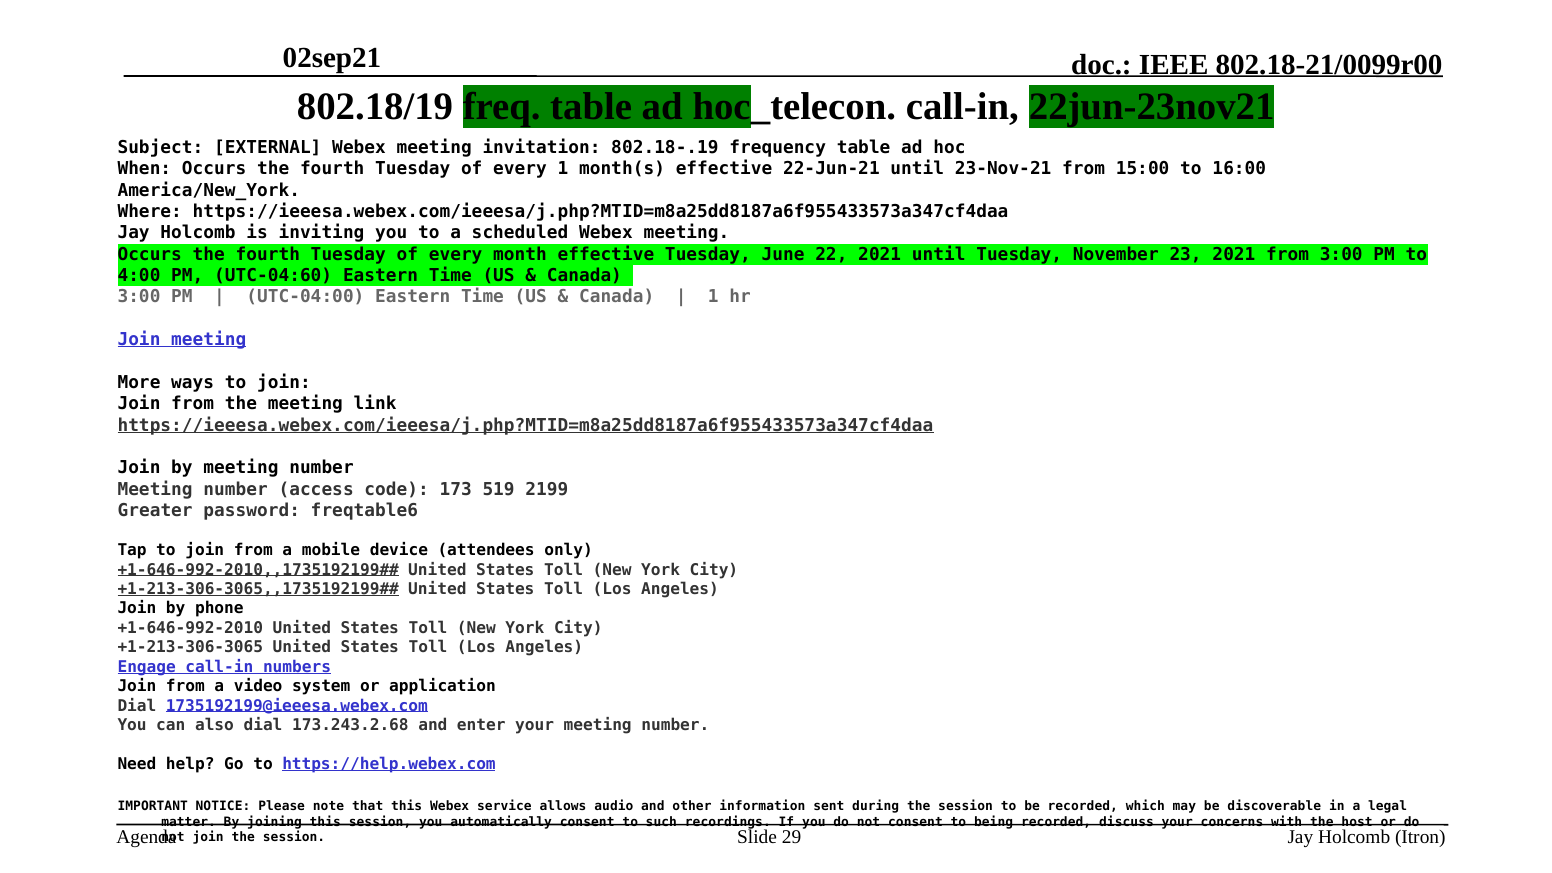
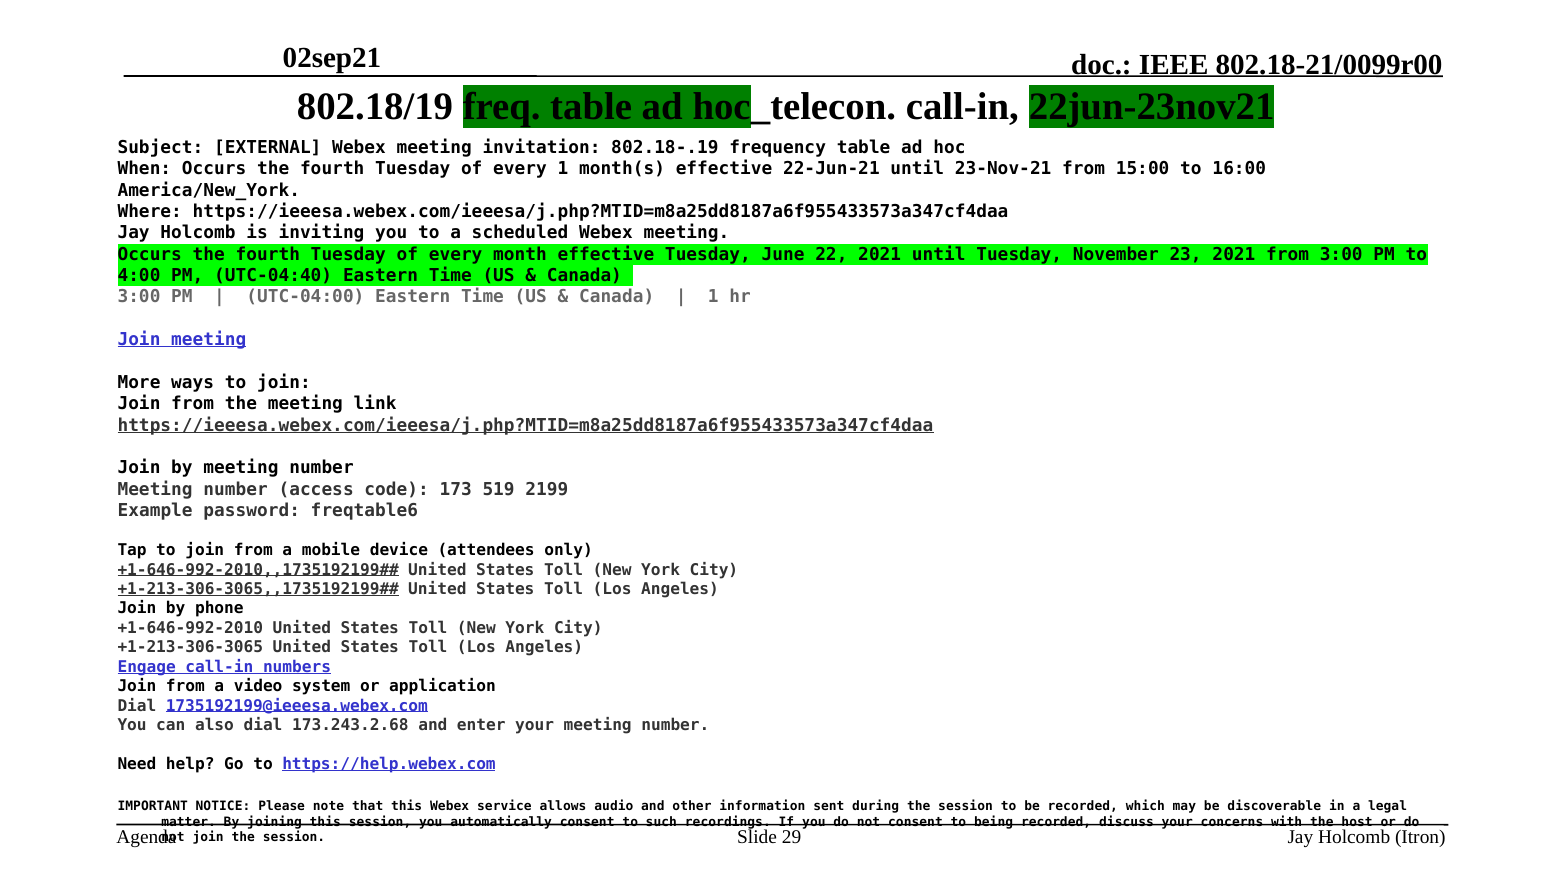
UTC-04:60: UTC-04:60 -> UTC-04:40
Greater: Greater -> Example
